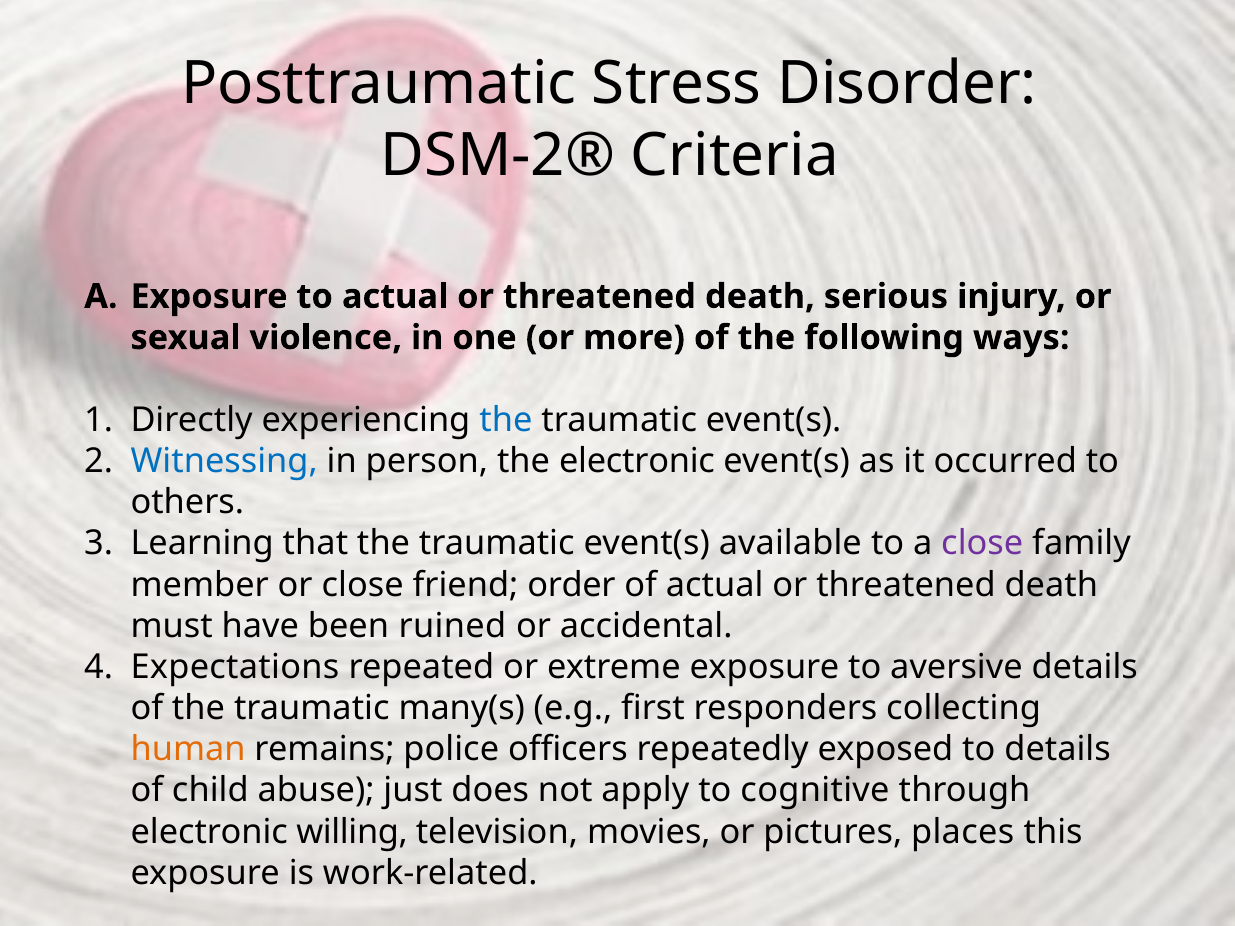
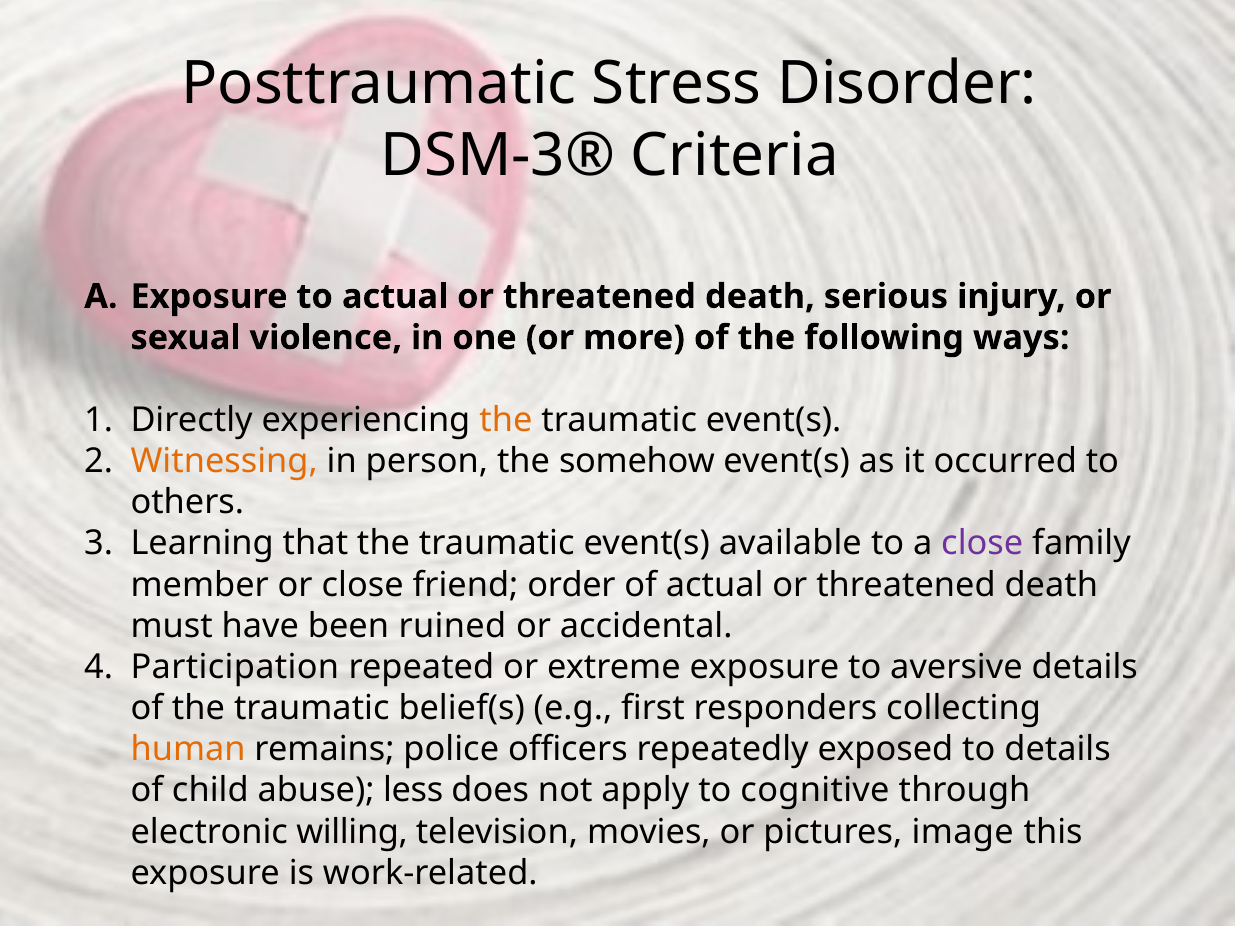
DSM-2®: DSM-2® -> DSM-3®
the at (506, 420) colour: blue -> orange
Witnessing colour: blue -> orange
the electronic: electronic -> somehow
Expectations: Expectations -> Participation
many(s: many(s -> belief(s
just: just -> less
places: places -> image
